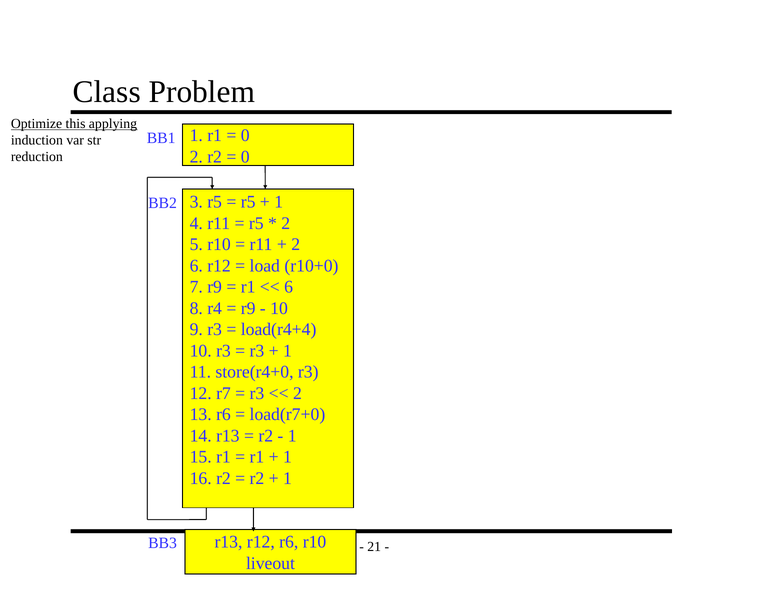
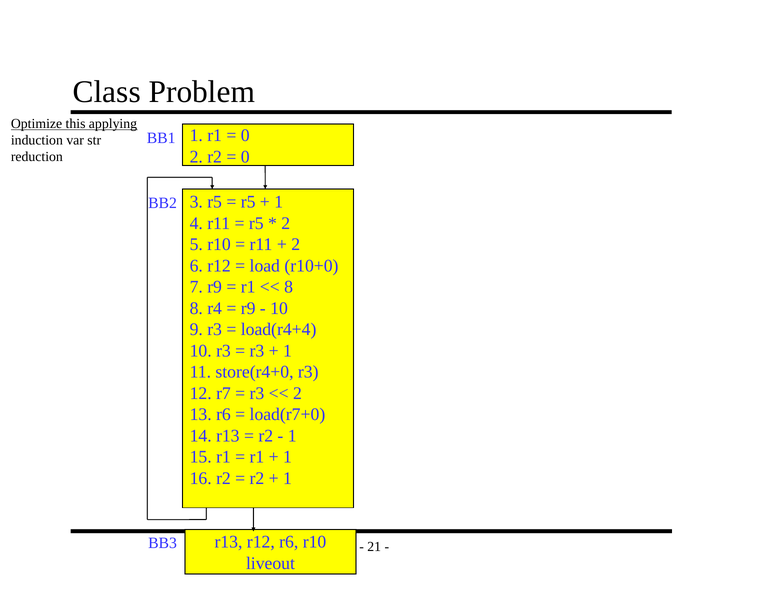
6 at (289, 287): 6 -> 8
